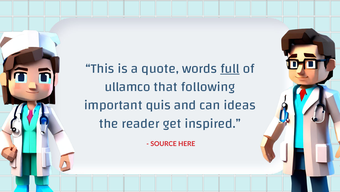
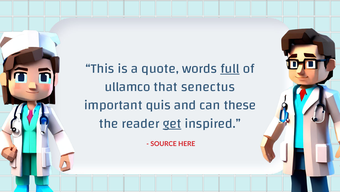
following: following -> senectus
ideas: ideas -> these
get underline: none -> present
